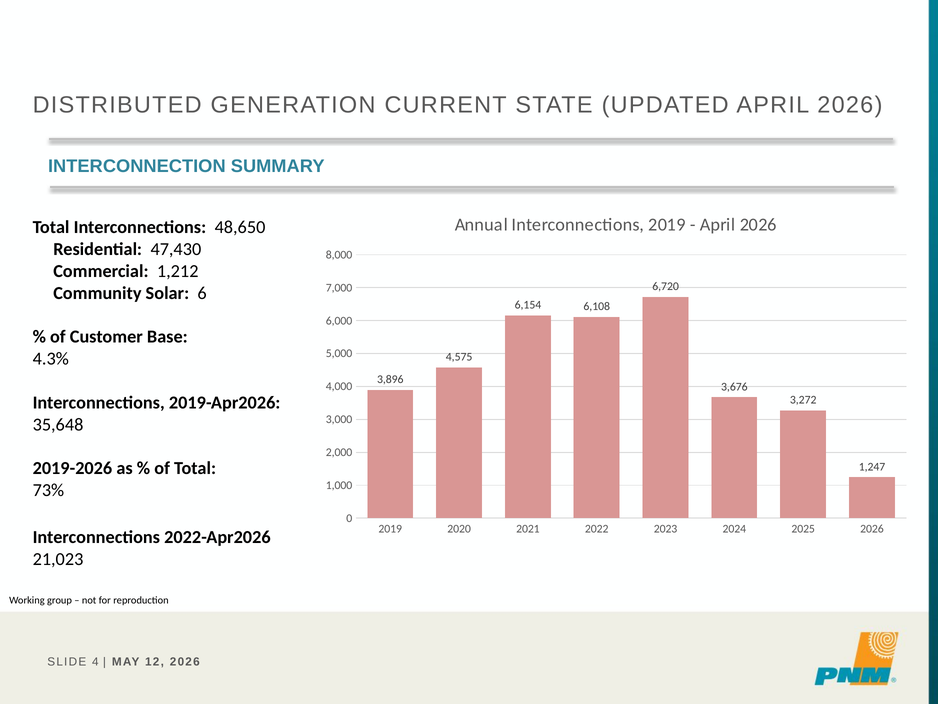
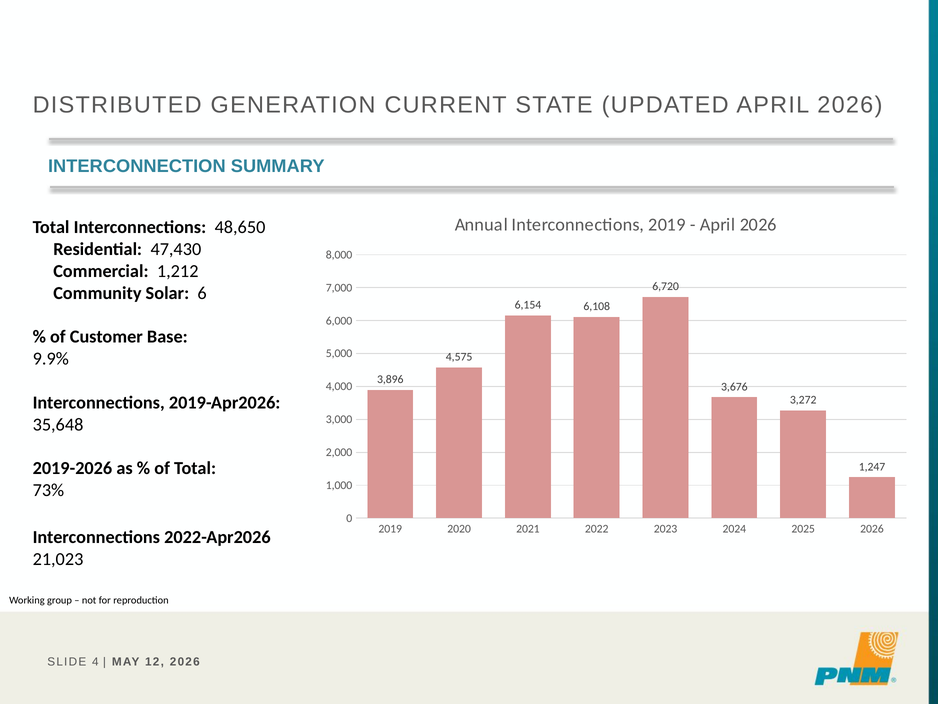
4.3%: 4.3% -> 9.9%
